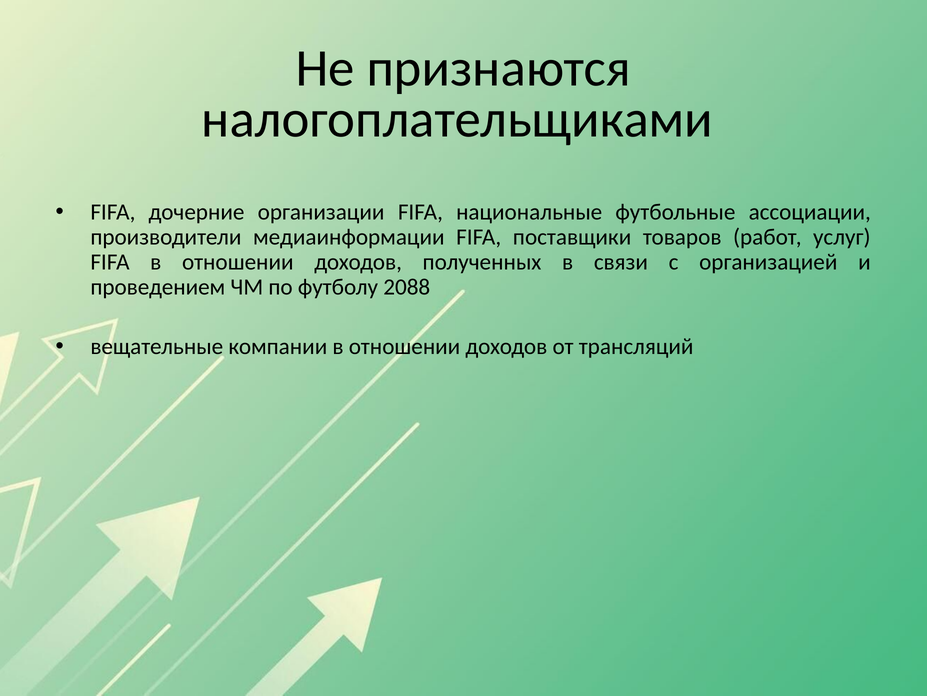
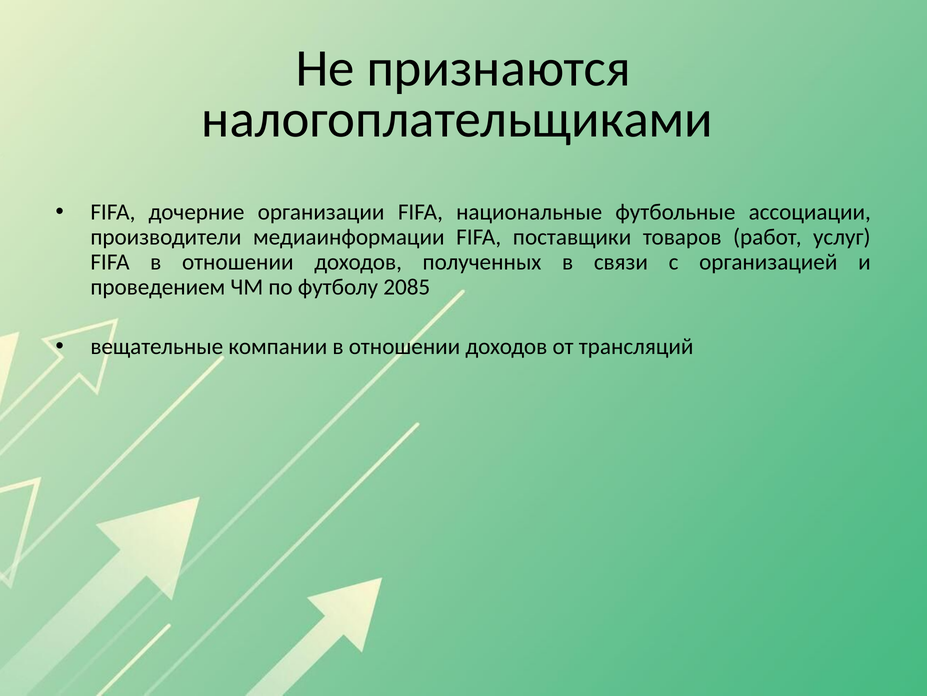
2088: 2088 -> 2085
